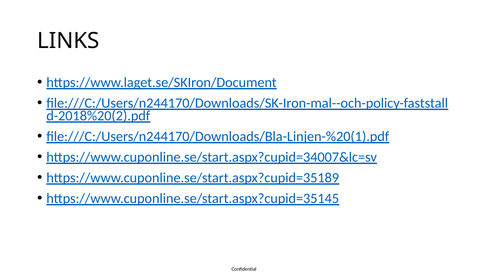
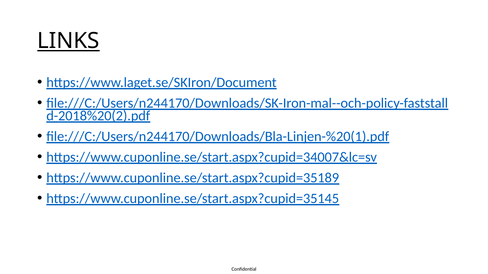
LINKS underline: none -> present
